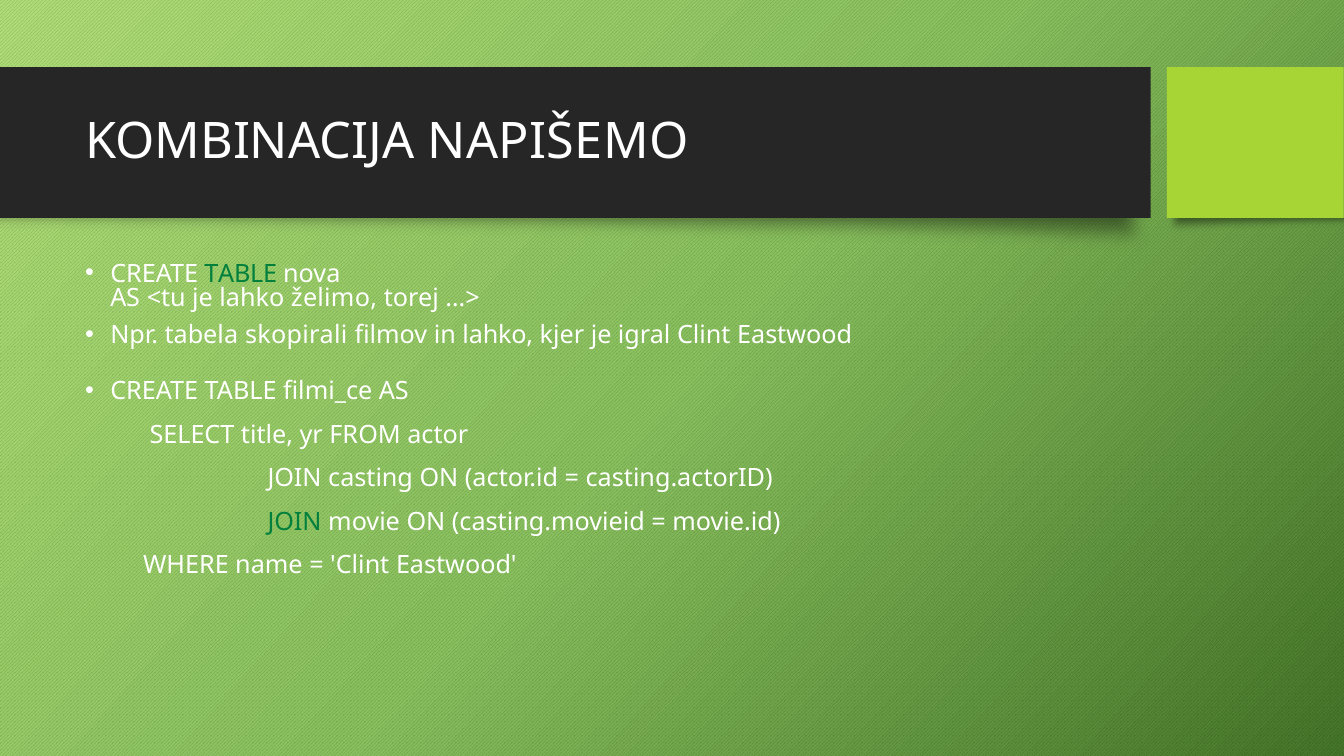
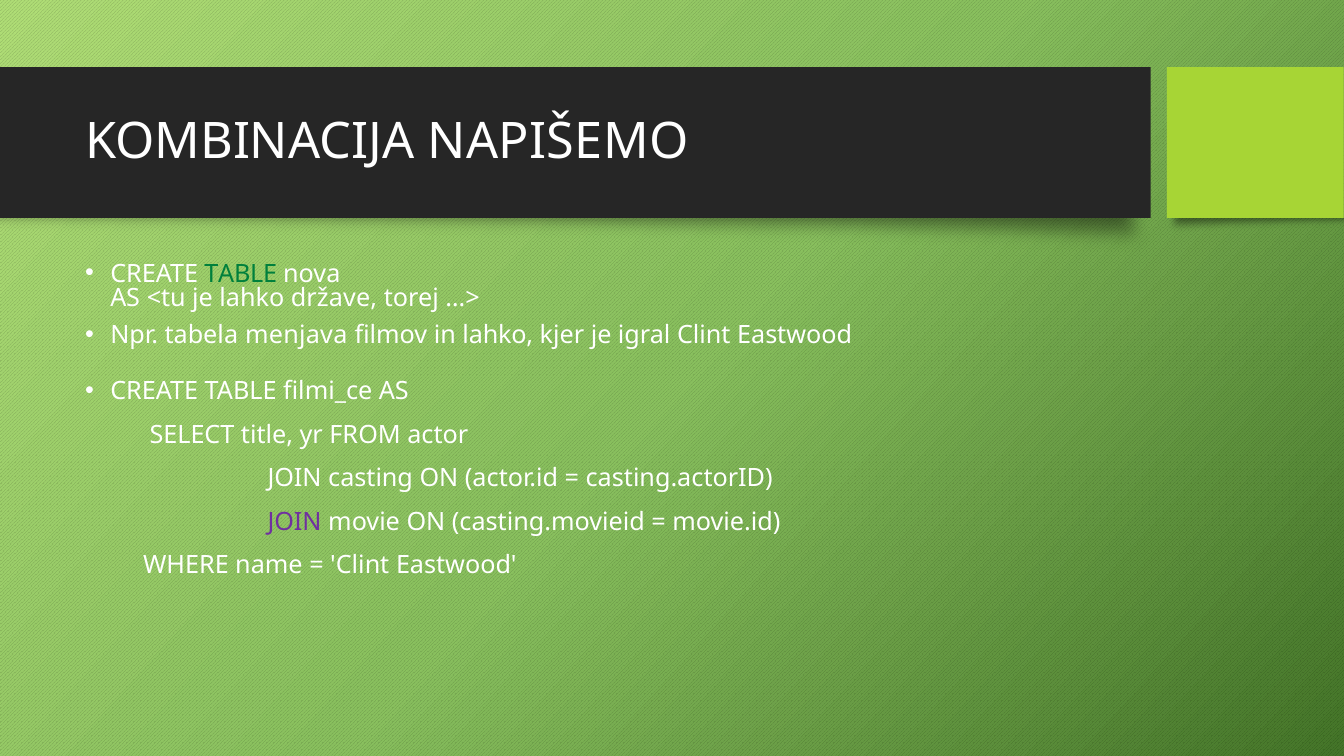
želimo: želimo -> države
skopirali: skopirali -> menjava
JOIN at (295, 522) colour: green -> purple
